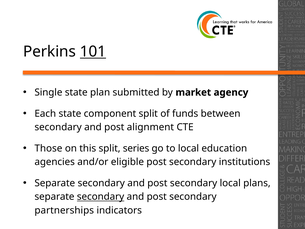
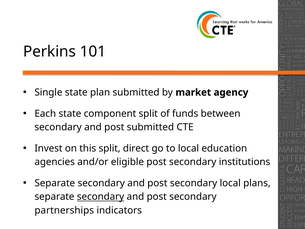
101 underline: present -> none
post alignment: alignment -> submitted
Those: Those -> Invest
series: series -> direct
